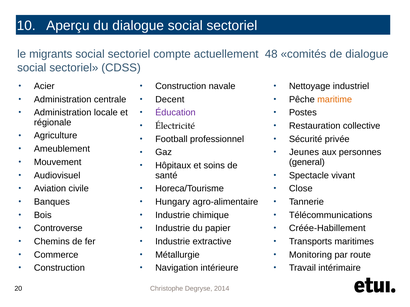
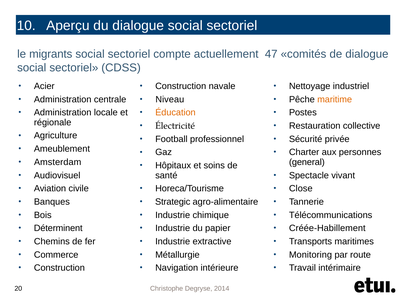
48: 48 -> 47
Decent: Decent -> Niveau
Éducation colour: purple -> orange
Jeunes: Jeunes -> Charter
Mouvement: Mouvement -> Amsterdam
Hungary: Hungary -> Strategic
Controverse: Controverse -> Déterminent
